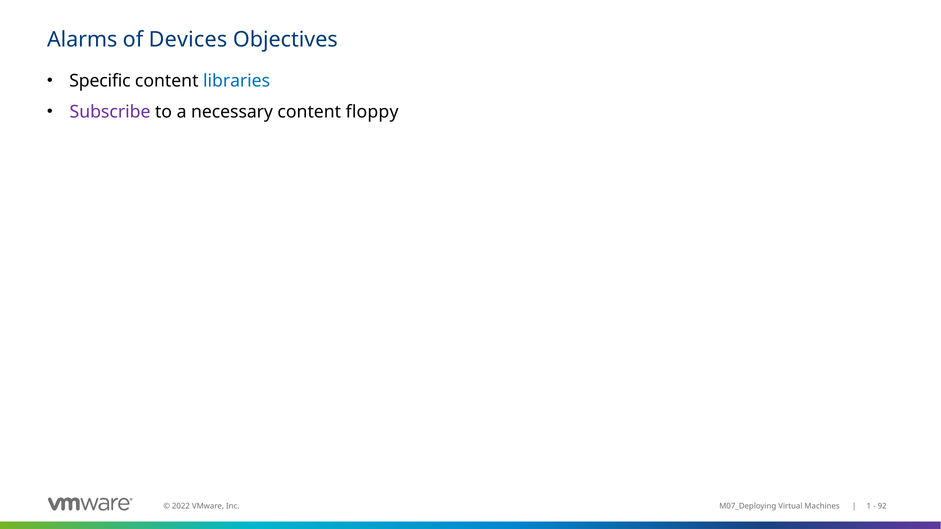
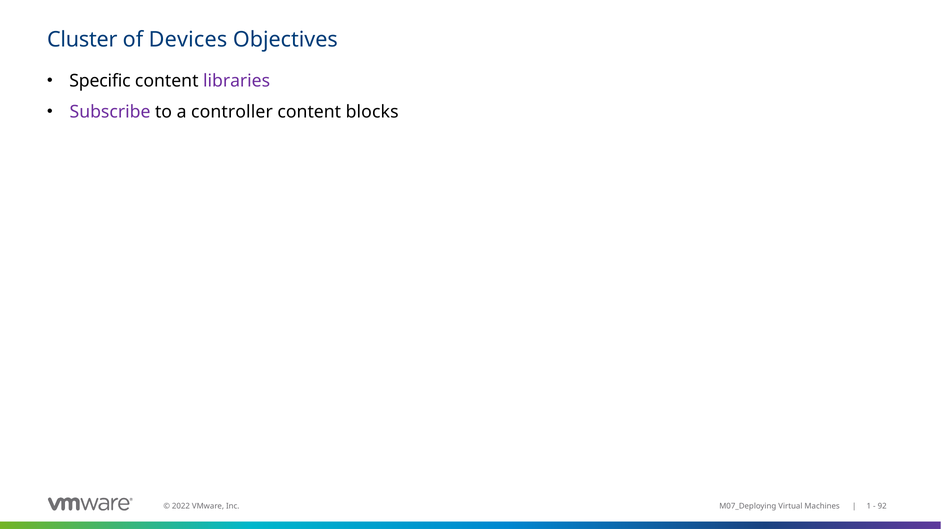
Alarms: Alarms -> Cluster
libraries colour: blue -> purple
necessary: necessary -> controller
floppy: floppy -> blocks
